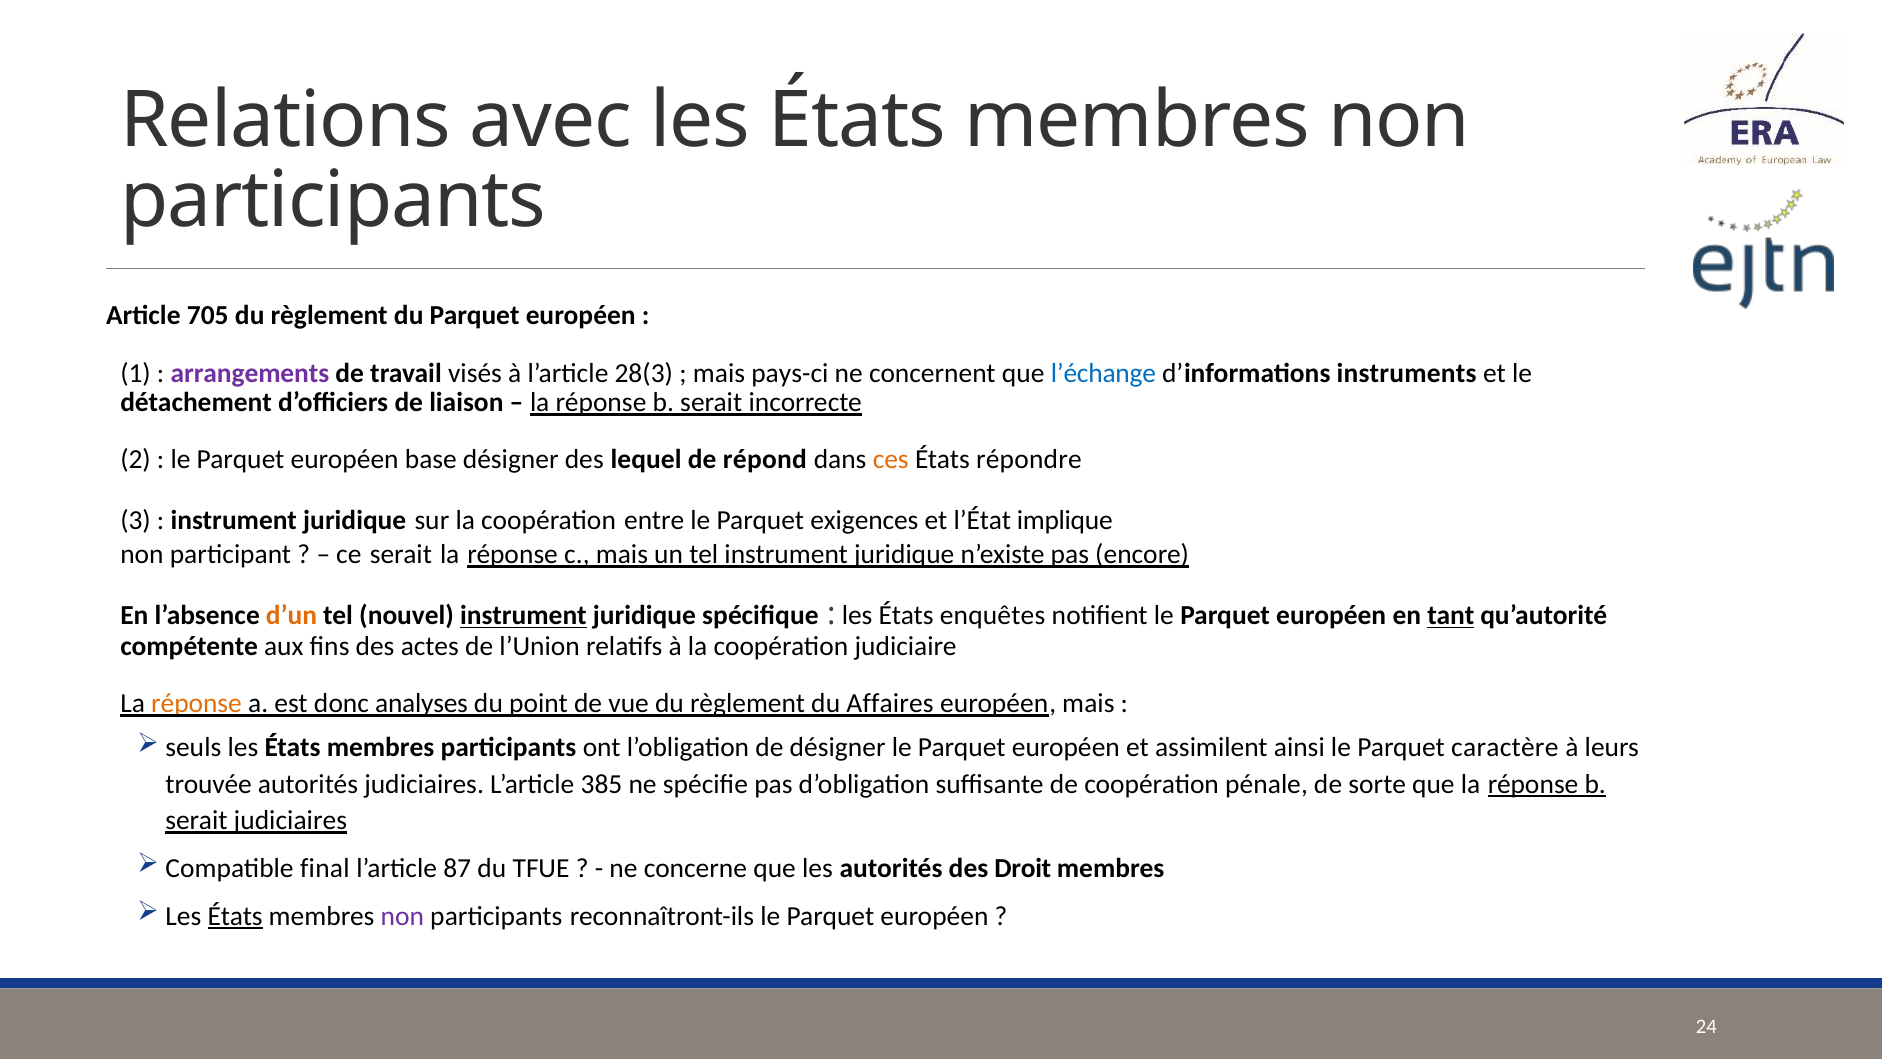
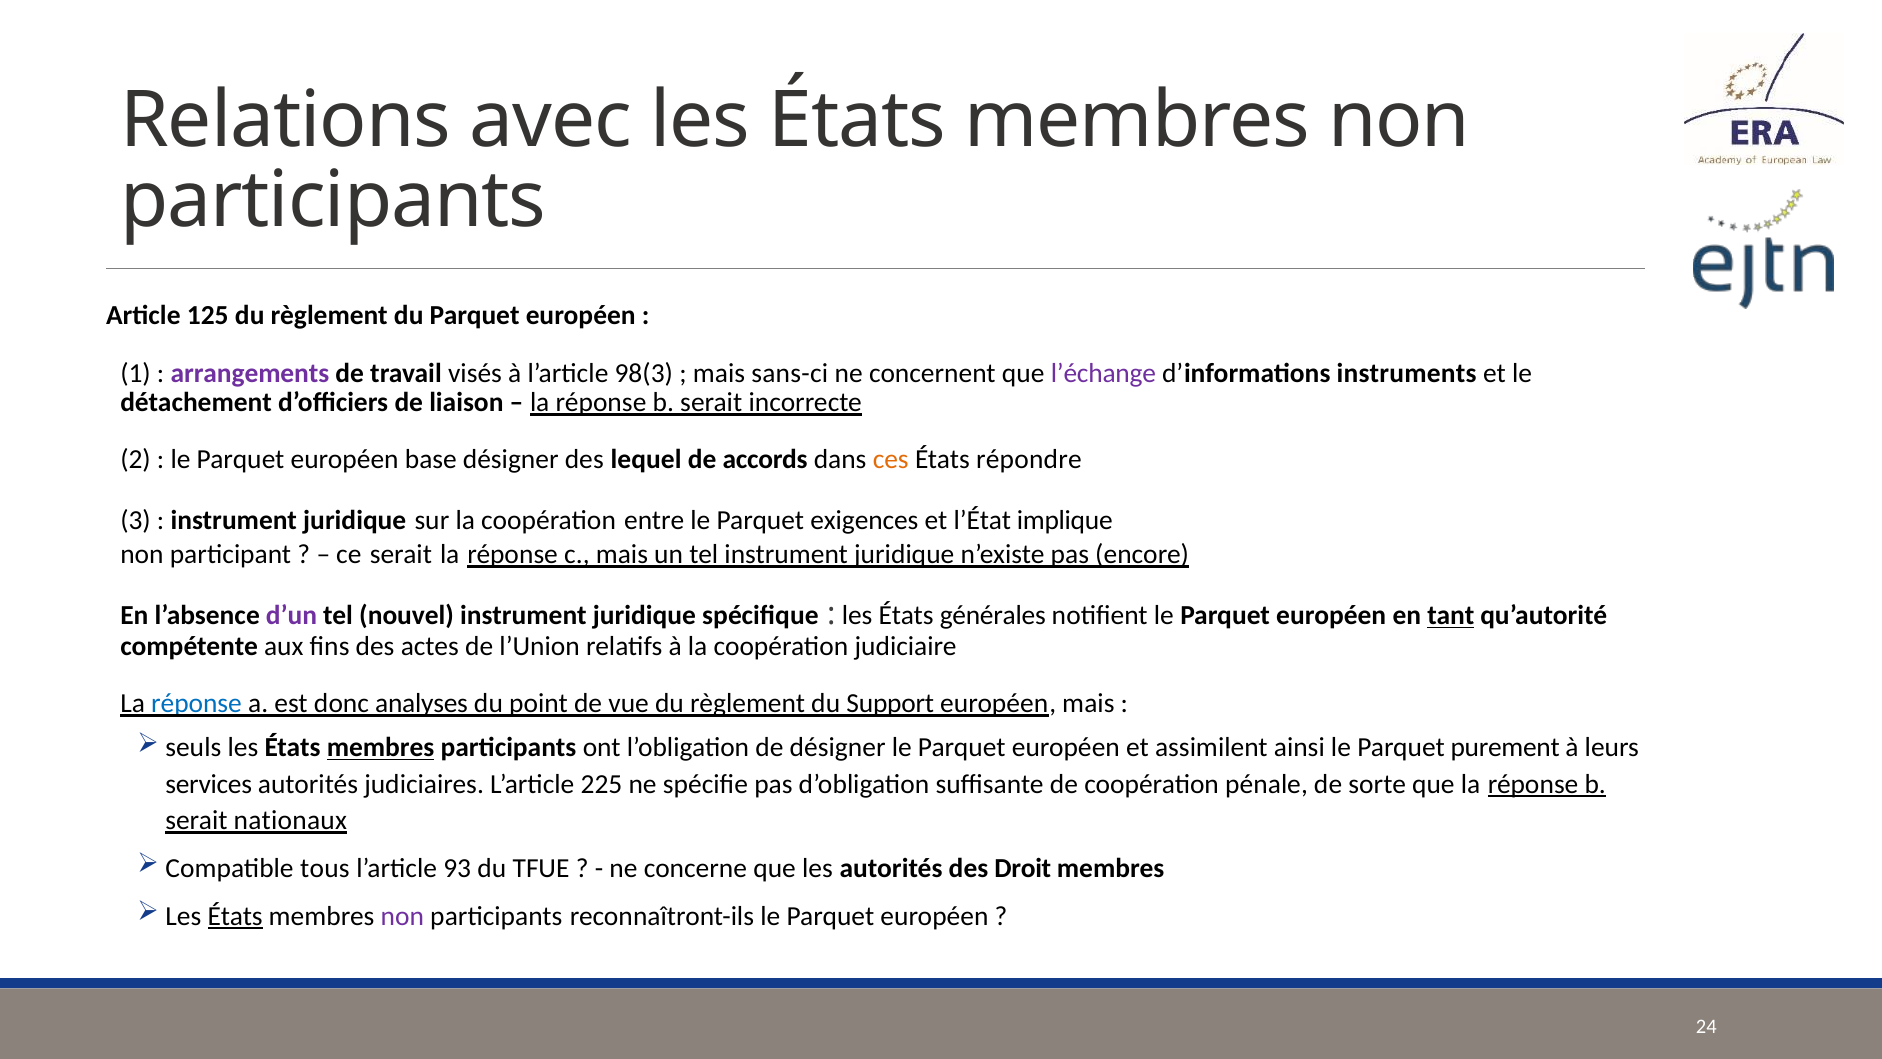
705: 705 -> 125
28(3: 28(3 -> 98(3
pays-ci: pays-ci -> sans-ci
l’échange colour: blue -> purple
répond: répond -> accords
d’un colour: orange -> purple
instrument at (523, 615) underline: present -> none
enquêtes: enquêtes -> générales
réponse at (196, 703) colour: orange -> blue
Affaires: Affaires -> Support
membres at (381, 748) underline: none -> present
caractère: caractère -> purement
trouvée: trouvée -> services
385: 385 -> 225
serait judiciaires: judiciaires -> nationaux
final: final -> tous
87: 87 -> 93
